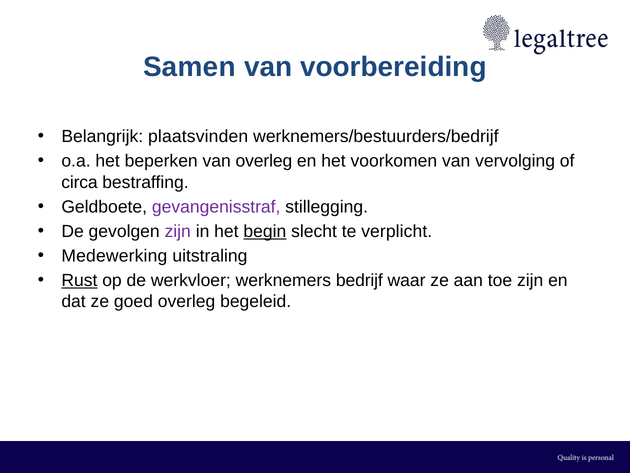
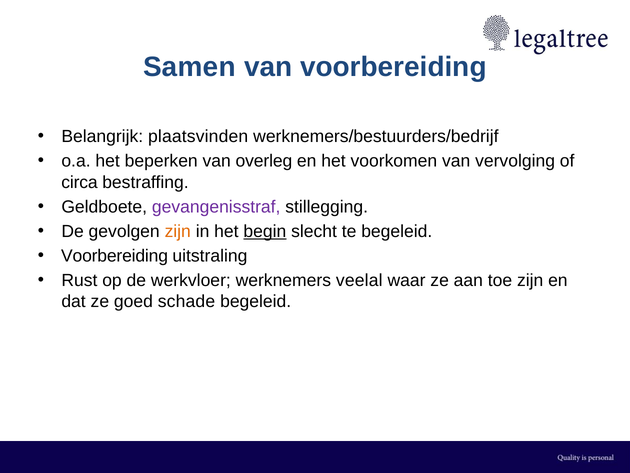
zijn at (178, 231) colour: purple -> orange
te verplicht: verplicht -> begeleid
Medewerking at (114, 256): Medewerking -> Voorbereiding
Rust underline: present -> none
bedrijf: bedrijf -> veelal
goed overleg: overleg -> schade
